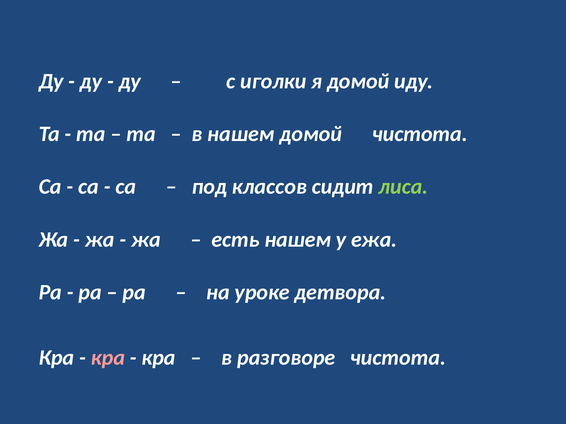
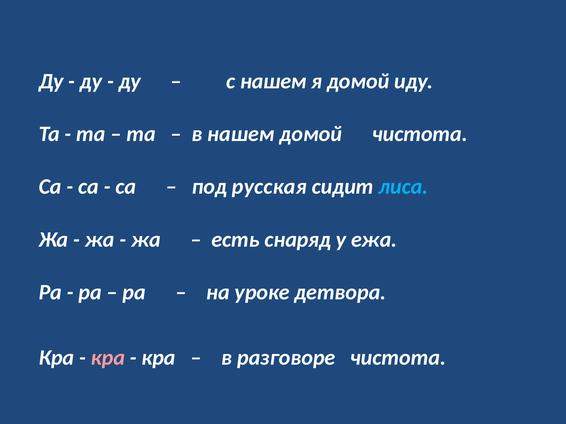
с иголки: иголки -> нашем
классов: классов -> русская
лиса colour: light green -> light blue
есть нашем: нашем -> снаряд
